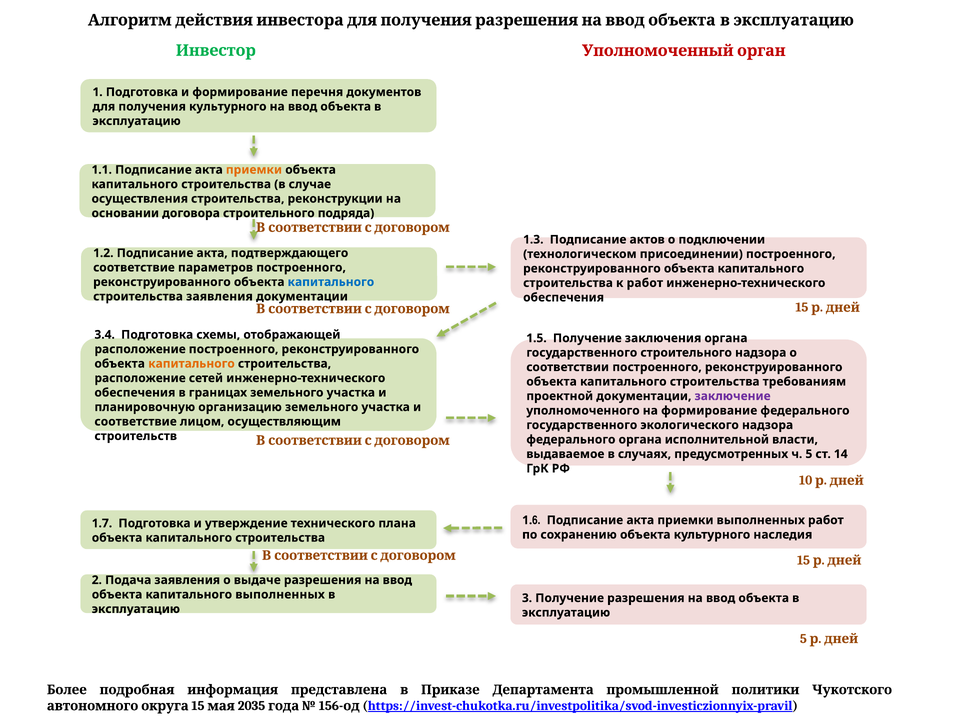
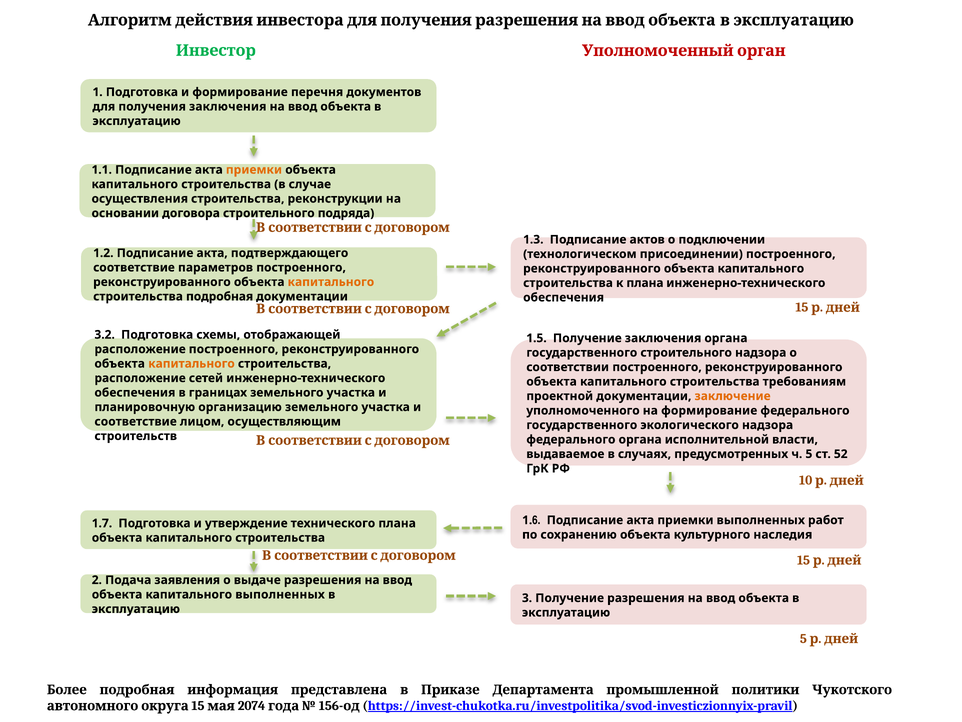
получения культурного: культурного -> заключения
капитального at (331, 282) colour: blue -> orange
к работ: работ -> плана
строительства заявления: заявления -> подробная
3.4: 3.4 -> 3.2
заключение colour: purple -> orange
14: 14 -> 52
2035: 2035 -> 2074
